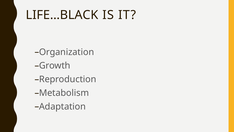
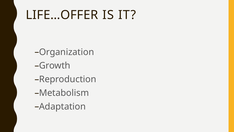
LIFE…BLACK: LIFE…BLACK -> LIFE…OFFER
